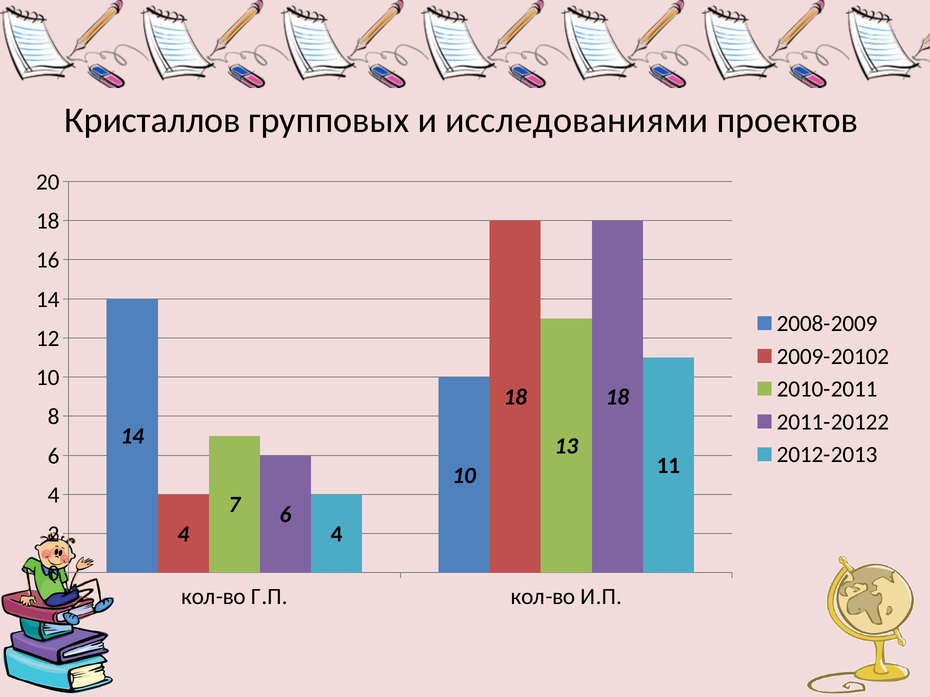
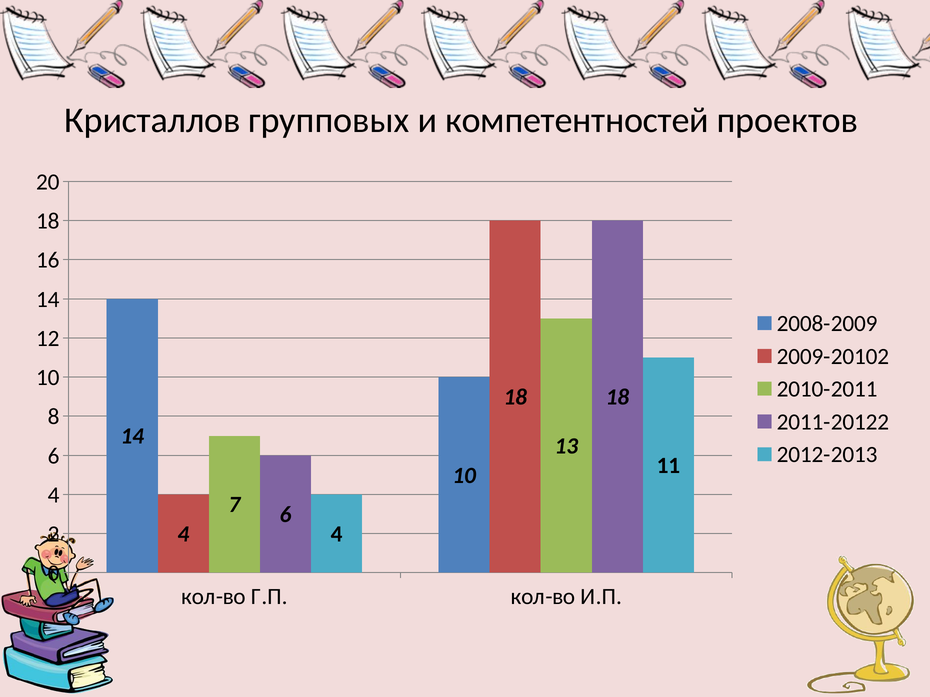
исследованиями: исследованиями -> компетентностей
